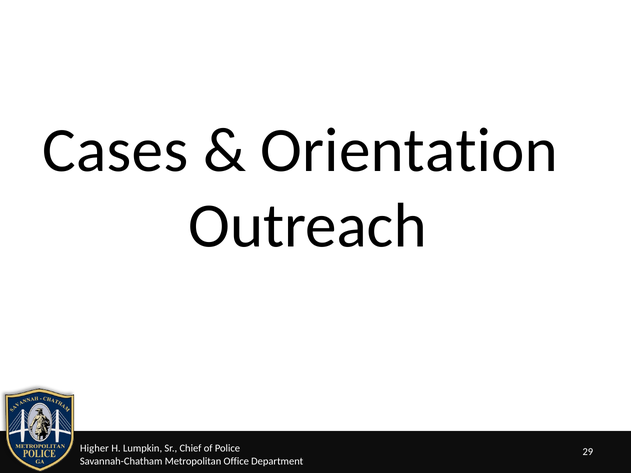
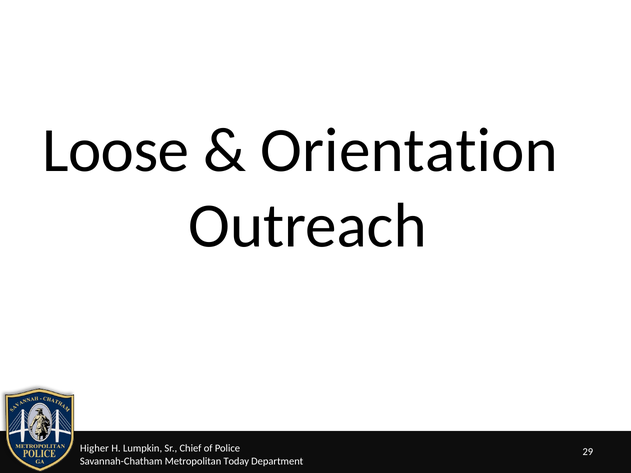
Cases: Cases -> Loose
Office: Office -> Today
